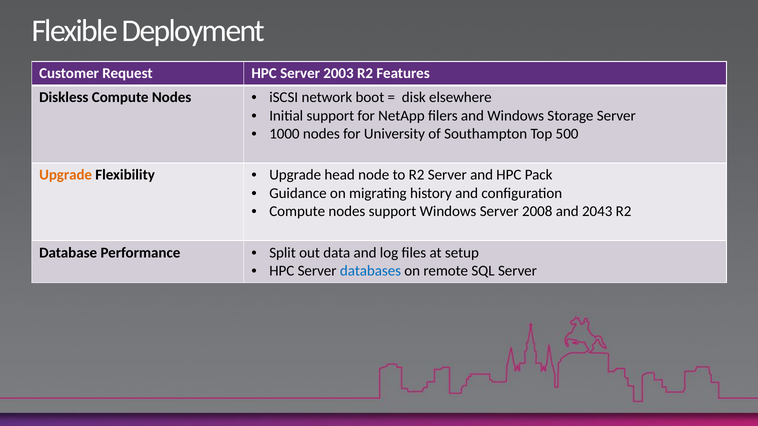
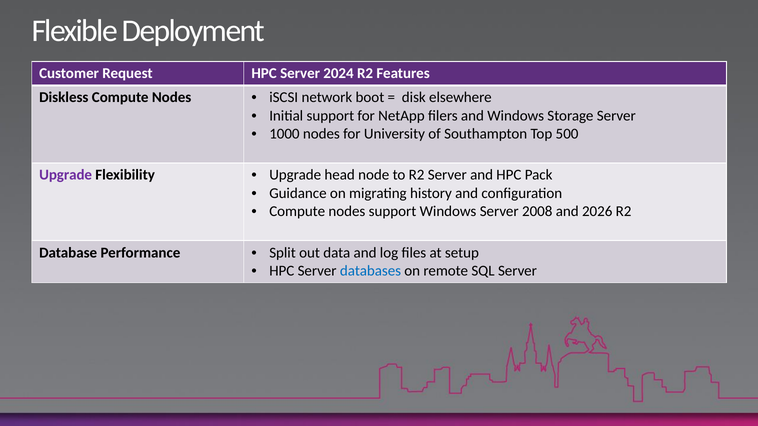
2003: 2003 -> 2024
Upgrade at (66, 175) colour: orange -> purple
2043: 2043 -> 2026
